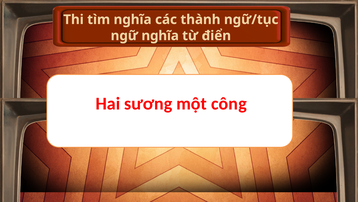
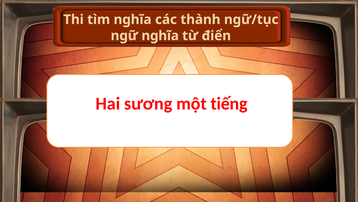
công: công -> tiếng
